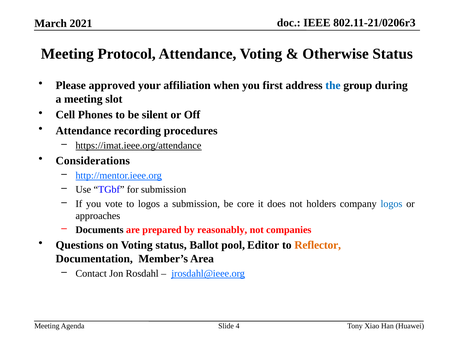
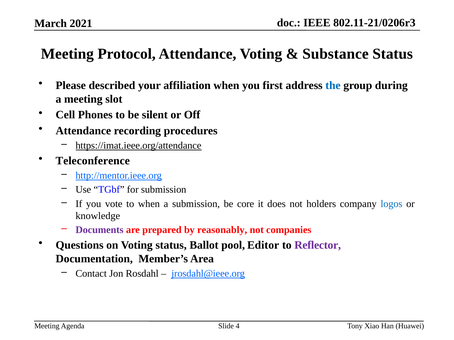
Otherwise: Otherwise -> Substance
approved: approved -> described
Considerations: Considerations -> Teleconference
to logos: logos -> when
approaches: approaches -> knowledge
Documents colour: black -> purple
Reflector colour: orange -> purple
